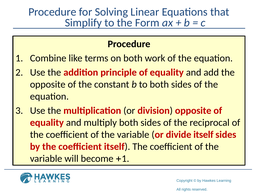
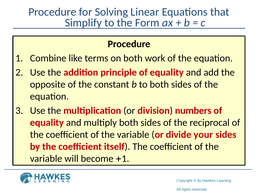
division opposite: opposite -> numbers
divide itself: itself -> your
